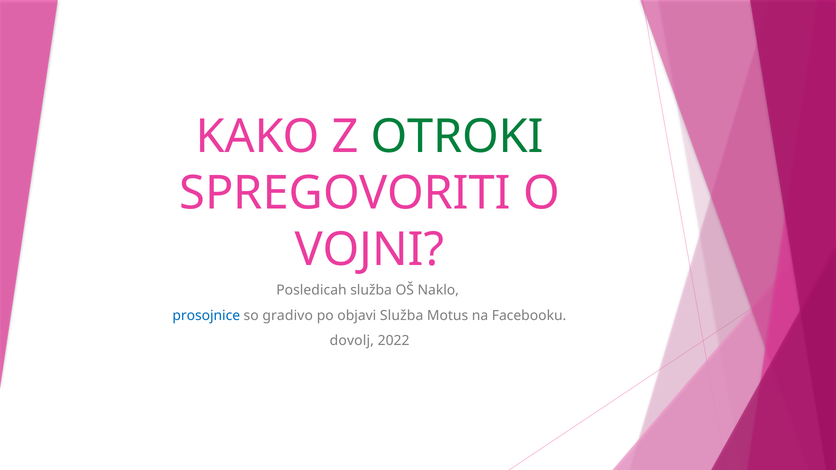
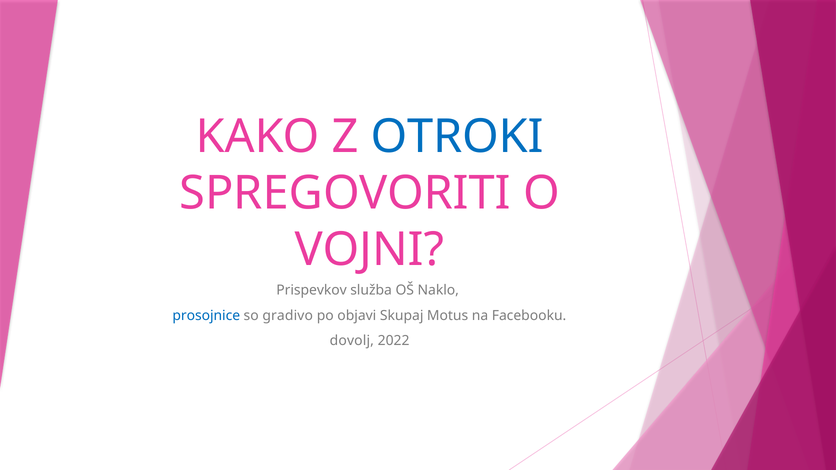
OTROKI colour: green -> blue
Posledicah: Posledicah -> Prispevkov
objavi Služba: Služba -> Skupaj
